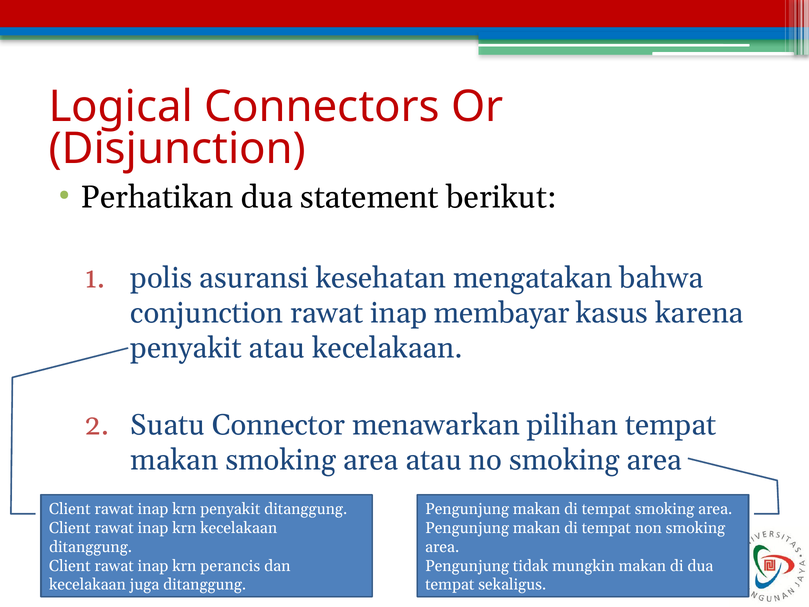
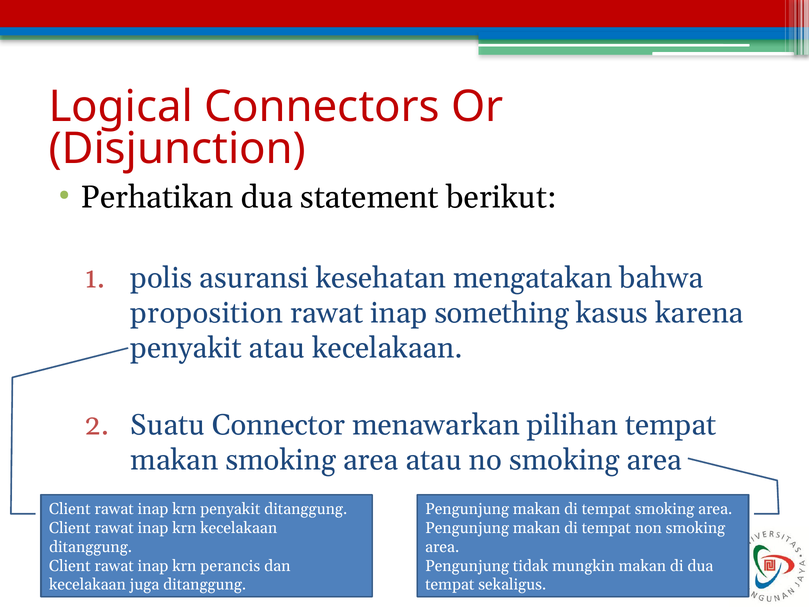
conjunction: conjunction -> proposition
membayar: membayar -> something
